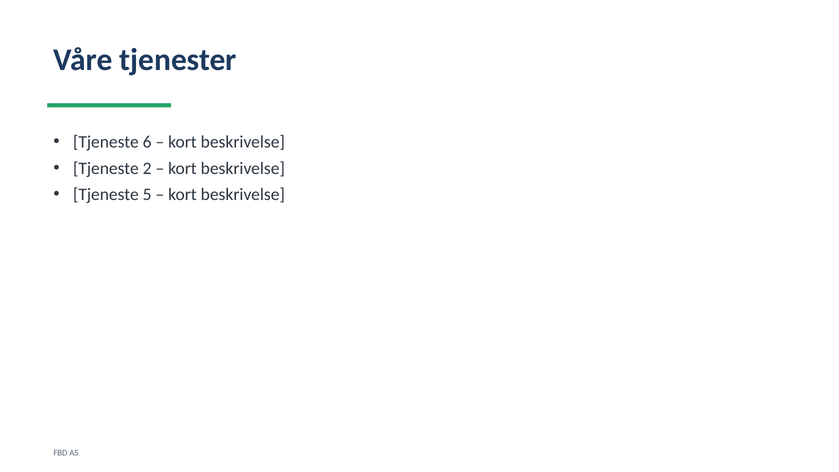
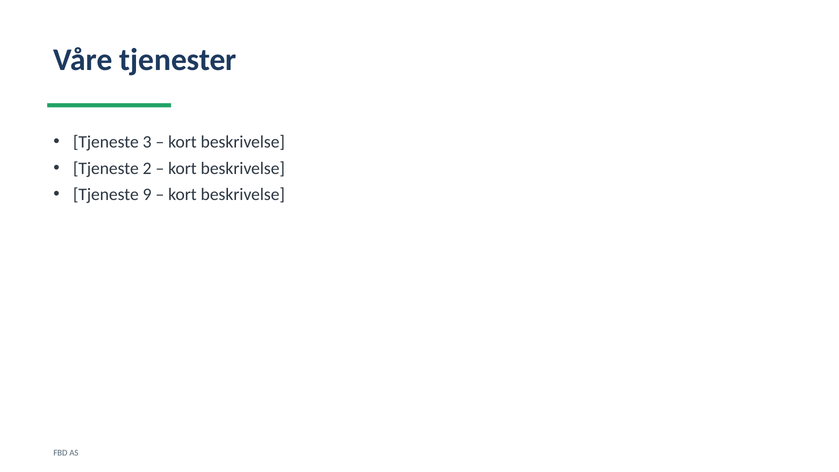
6: 6 -> 3
5: 5 -> 9
